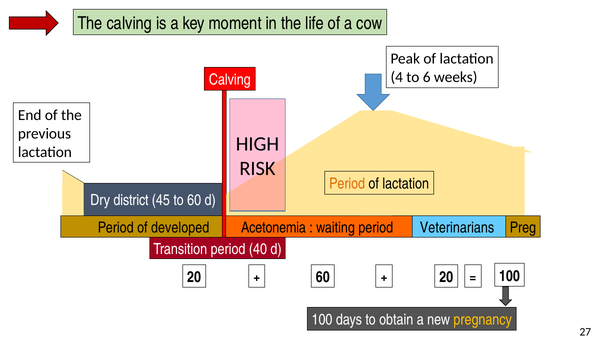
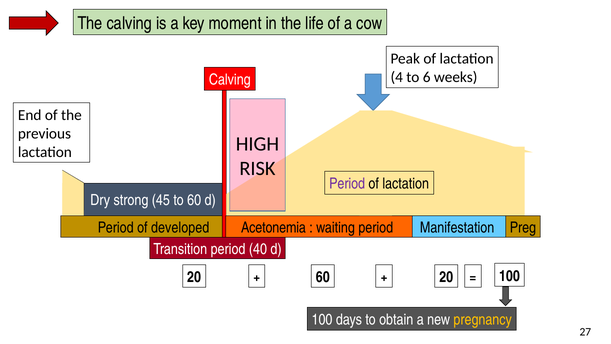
Period at (347, 184) colour: orange -> purple
district: district -> strong
Veterinarians: Veterinarians -> Manifestation
